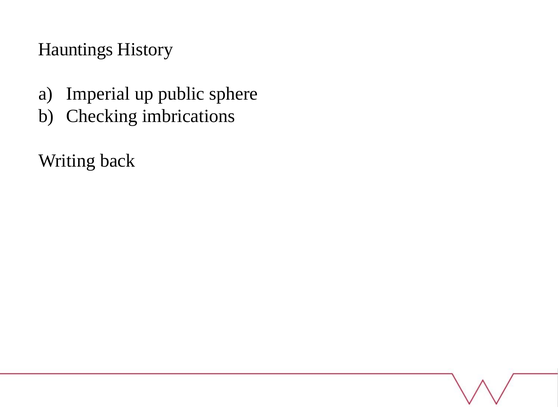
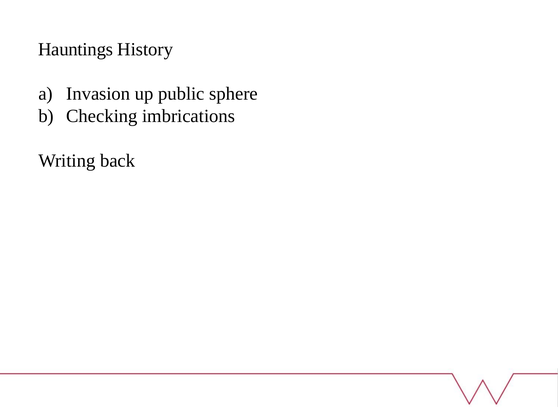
Imperial: Imperial -> Invasion
